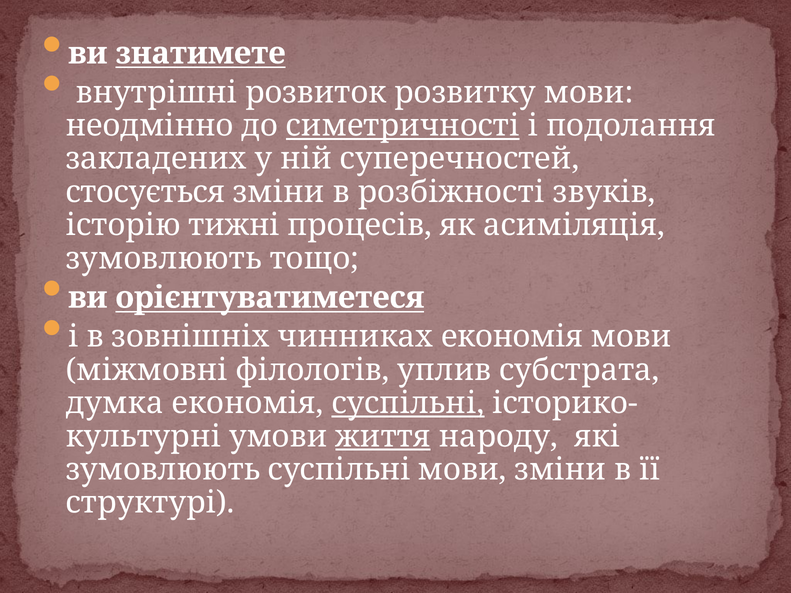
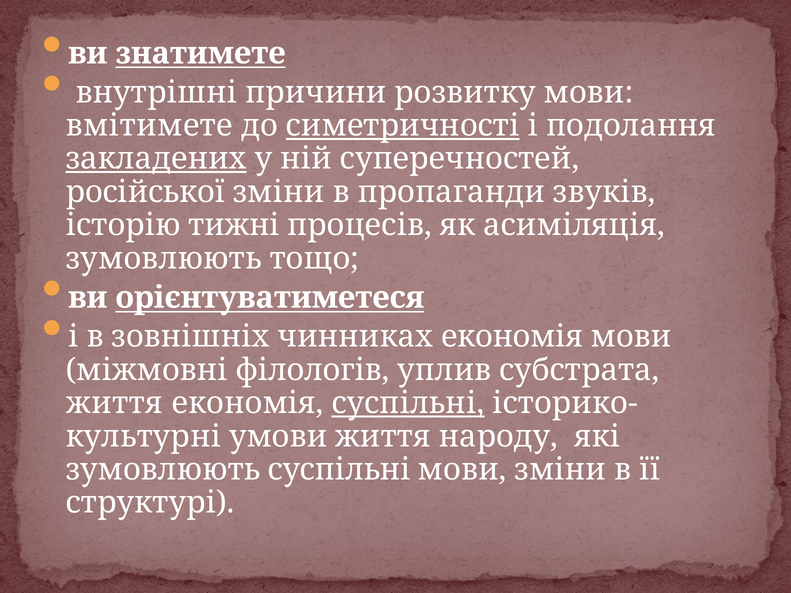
розвиток: розвиток -> причини
неодмінно: неодмінно -> вмітимете
закладених underline: none -> present
стосується: стосується -> російської
розбіжності: розбіжності -> пропаганди
думка at (115, 403): думка -> життя
життя at (383, 437) underline: present -> none
